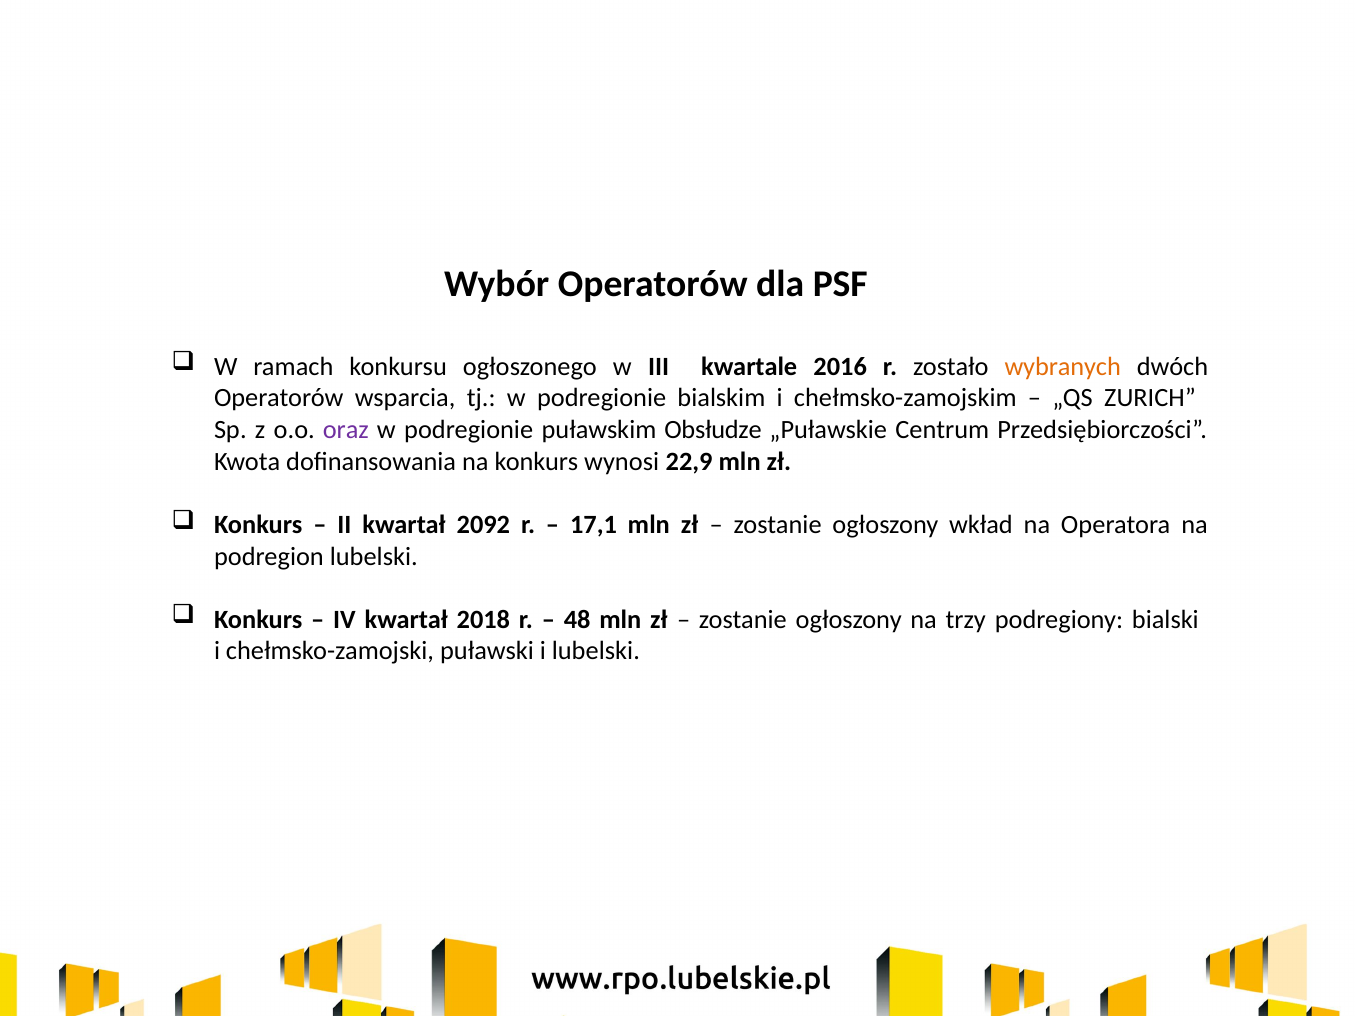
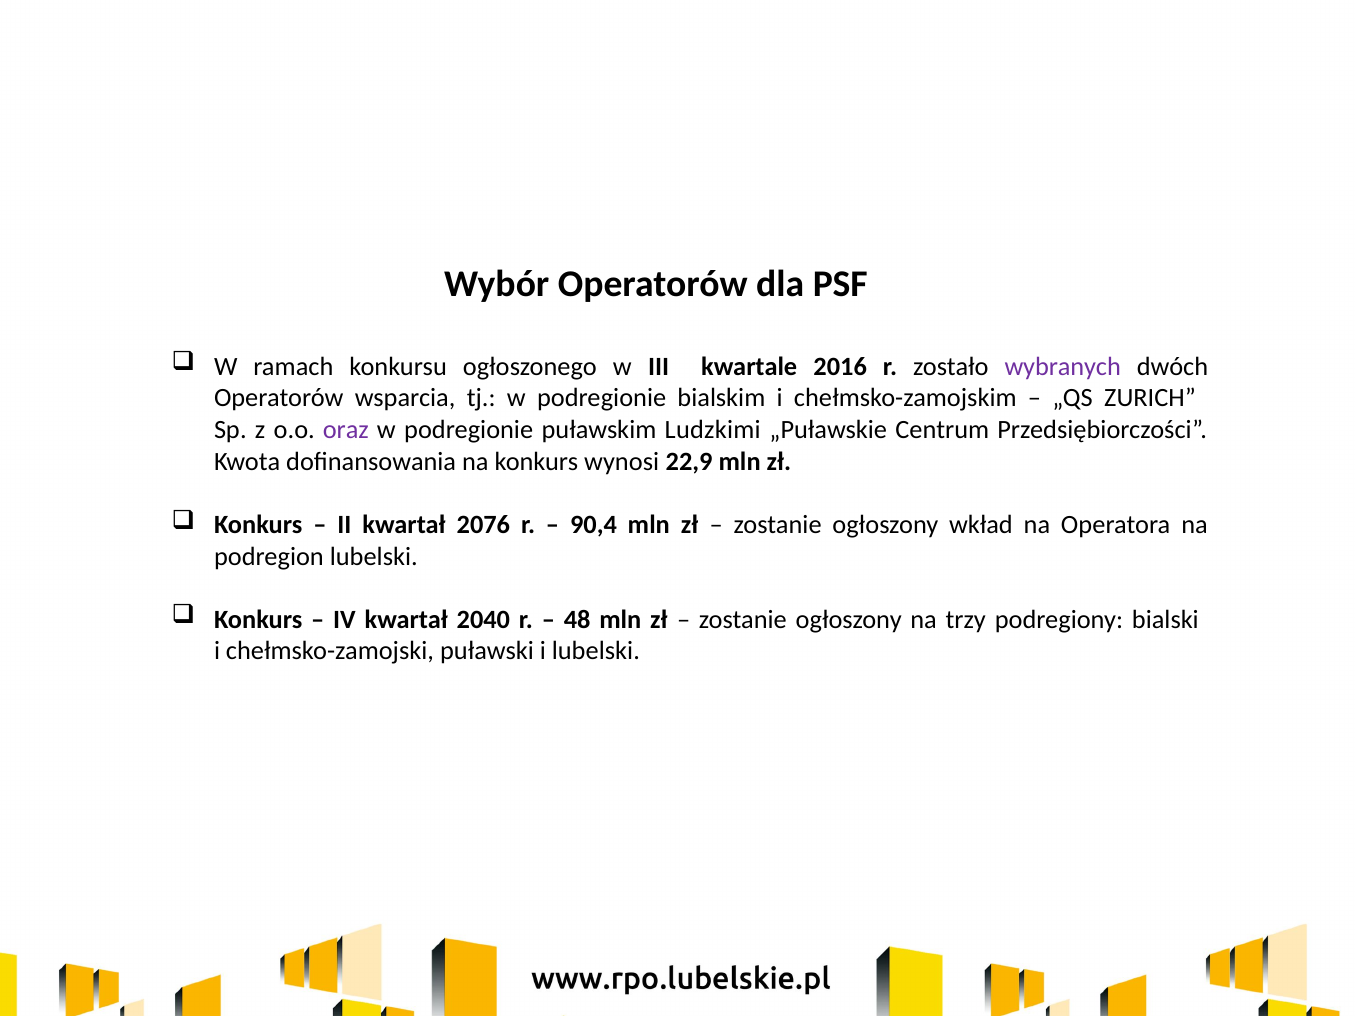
wybranych colour: orange -> purple
Obsłudze: Obsłudze -> Ludzkimi
2092: 2092 -> 2076
17,1: 17,1 -> 90,4
2018: 2018 -> 2040
